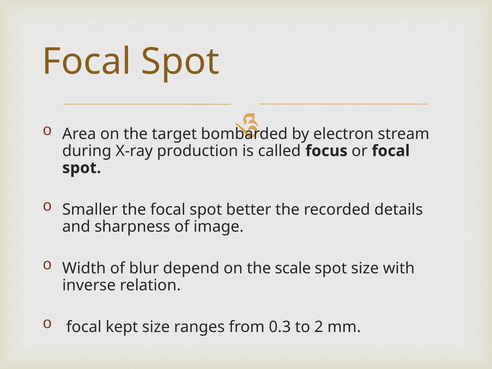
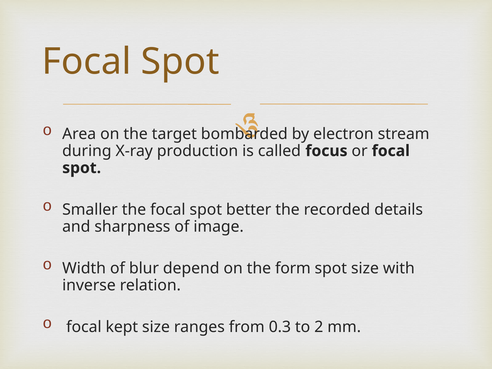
scale: scale -> form
